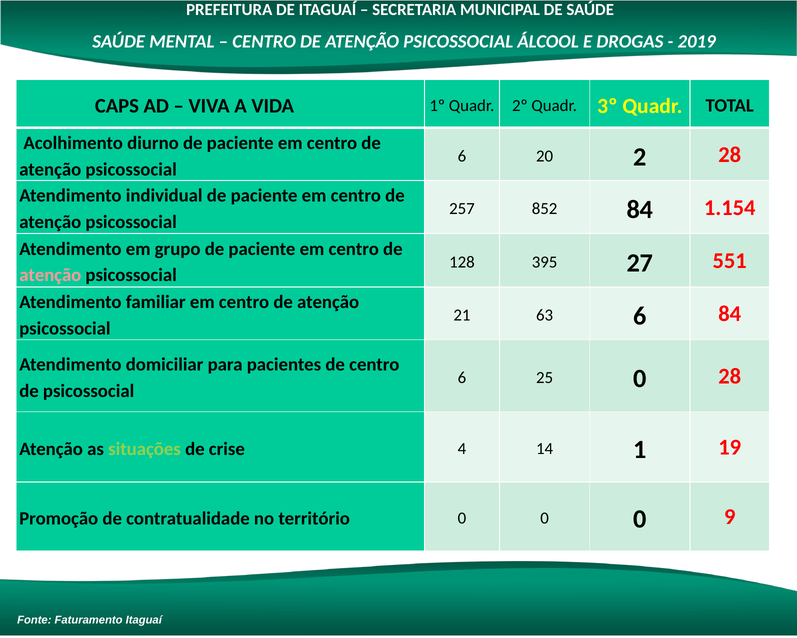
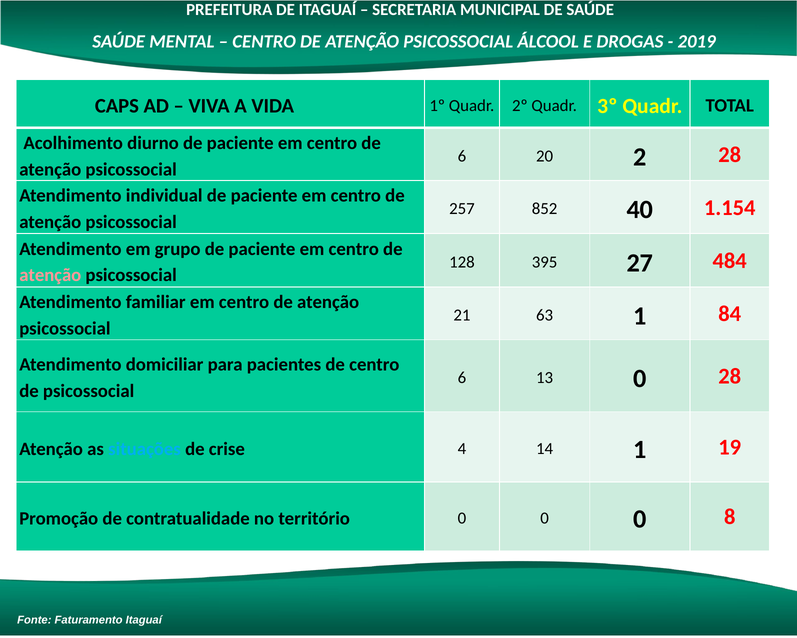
852 84: 84 -> 40
551: 551 -> 484
63 6: 6 -> 1
25: 25 -> 13
situações colour: light green -> light blue
9: 9 -> 8
